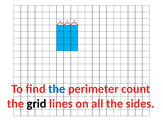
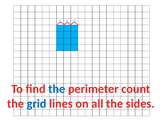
grid colour: black -> blue
